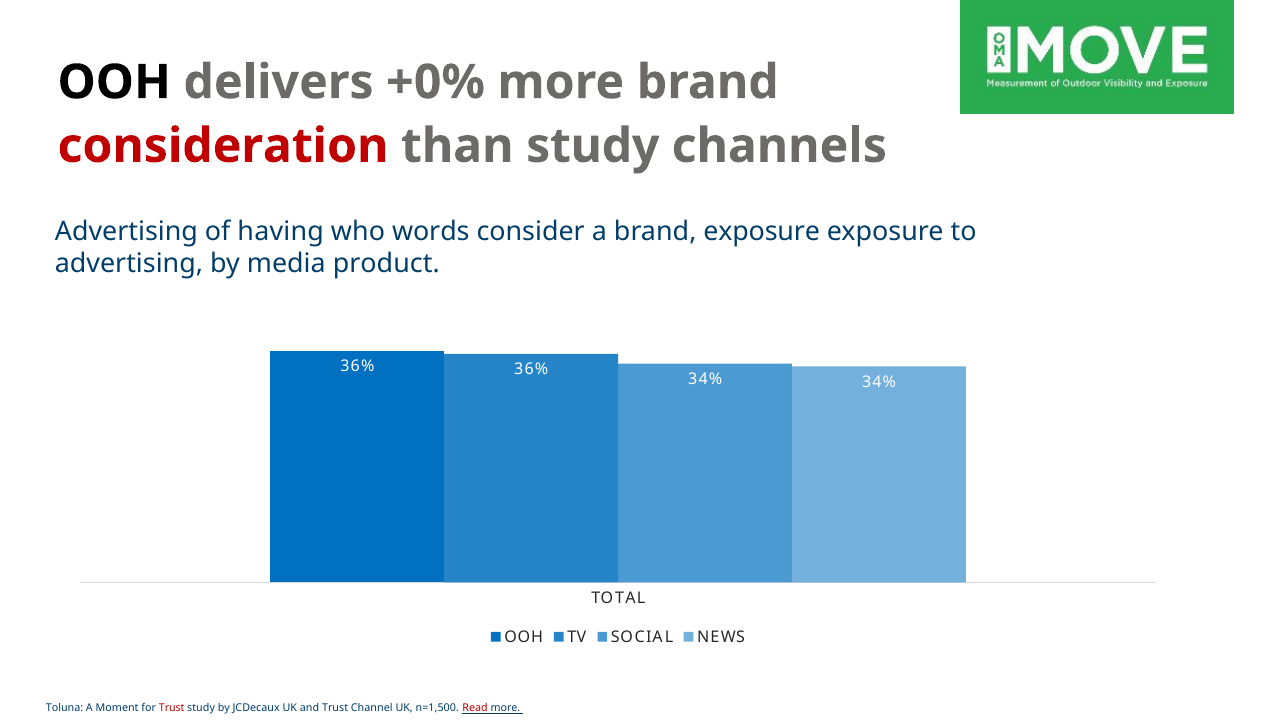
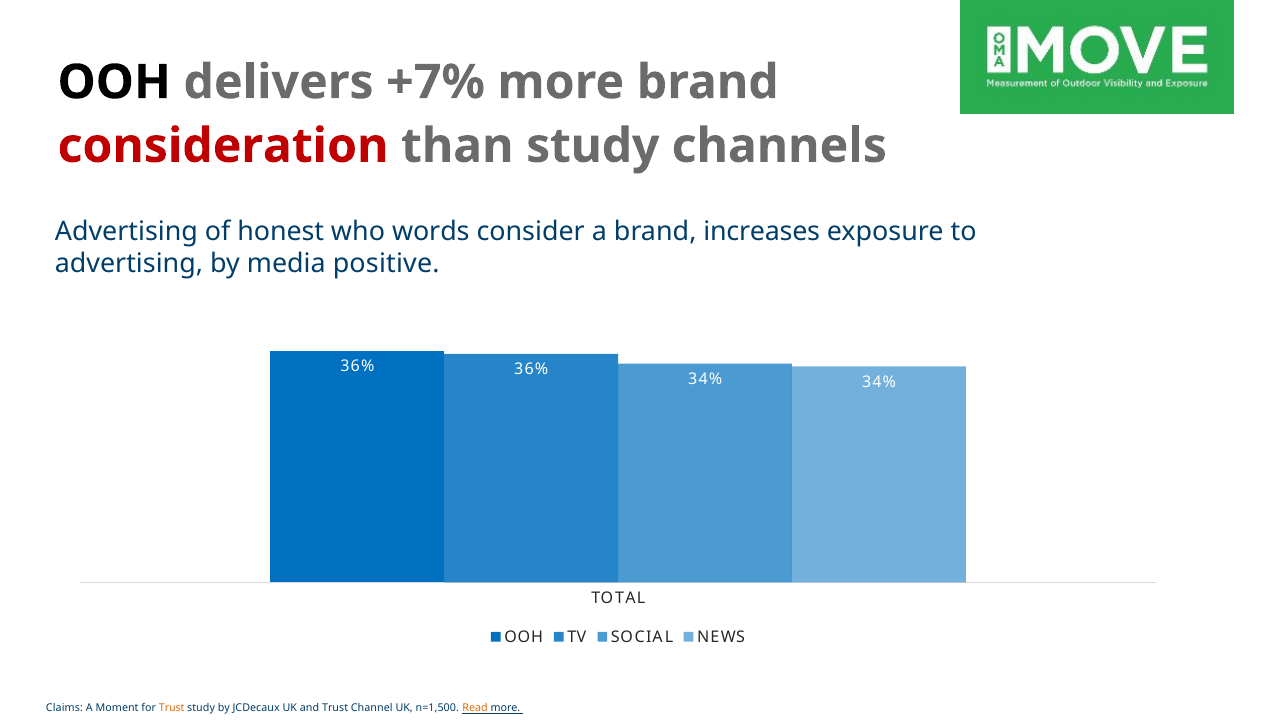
+0%: +0% -> +7%
having: having -> honest
brand exposure: exposure -> increases
product: product -> positive
Toluna: Toluna -> Claims
Trust at (172, 709) colour: red -> orange
Read colour: red -> orange
